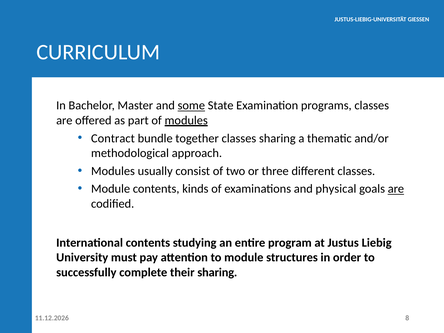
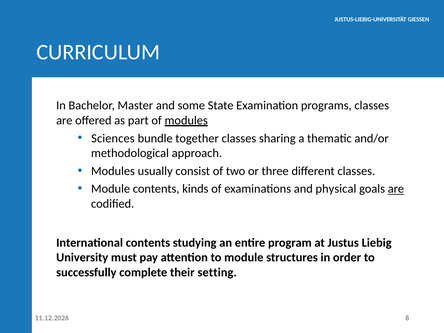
some underline: present -> none
Contract: Contract -> Sciences
their sharing: sharing -> setting
